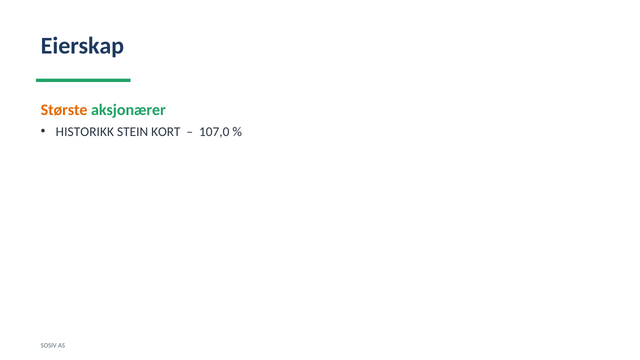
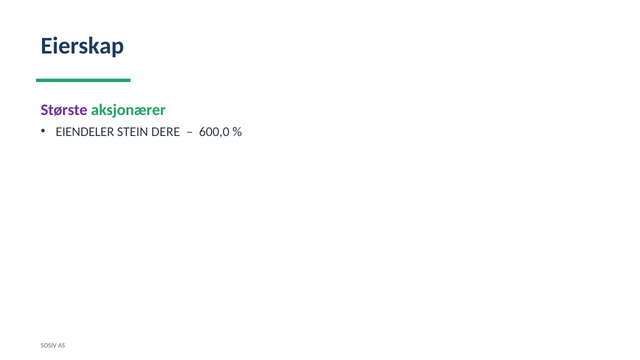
Største colour: orange -> purple
HISTORIKK: HISTORIKK -> EIENDELER
KORT: KORT -> DERE
107,0: 107,0 -> 600,0
